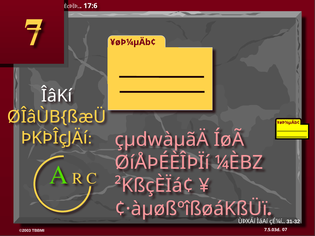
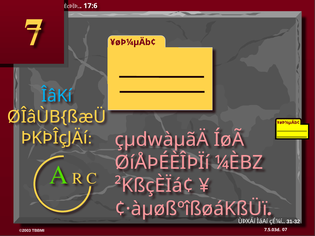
ÎâKí colour: white -> light blue
